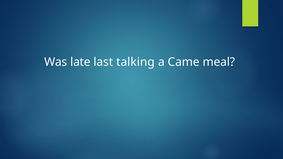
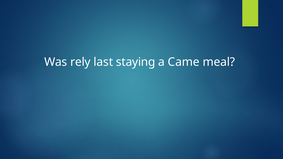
late: late -> rely
talking: talking -> staying
